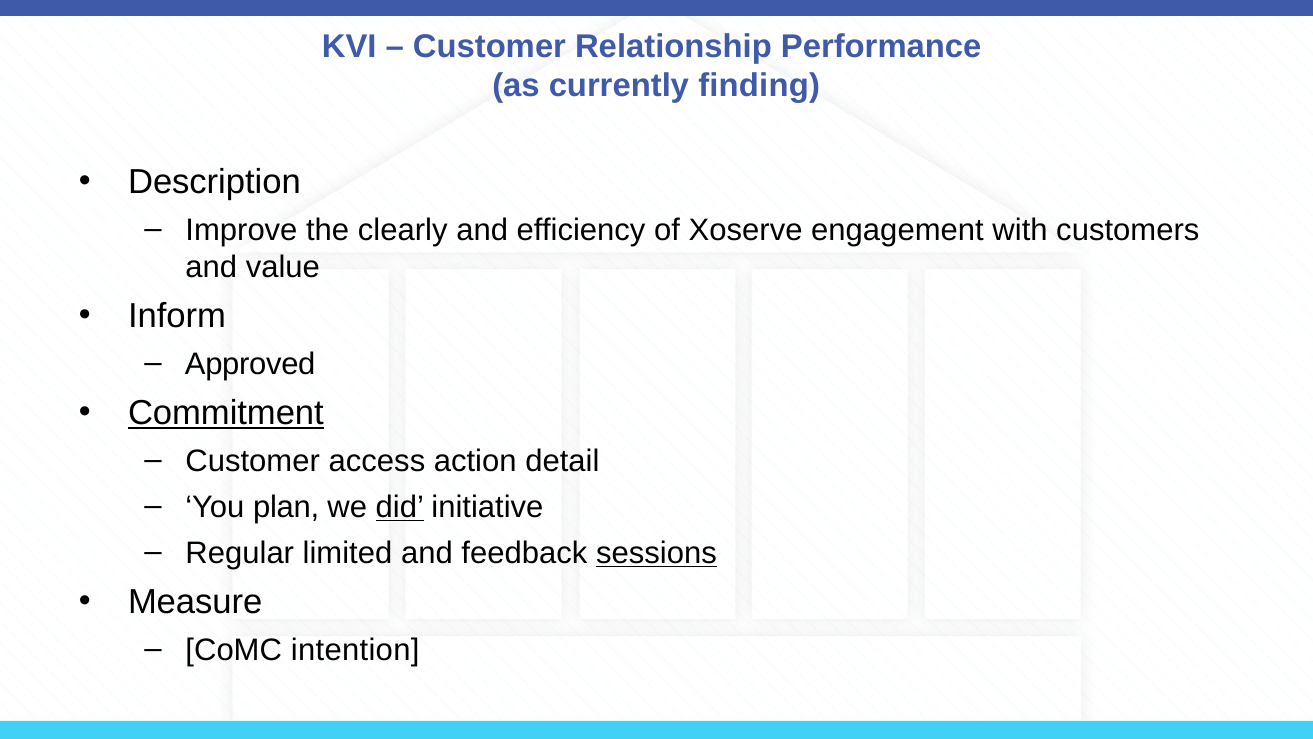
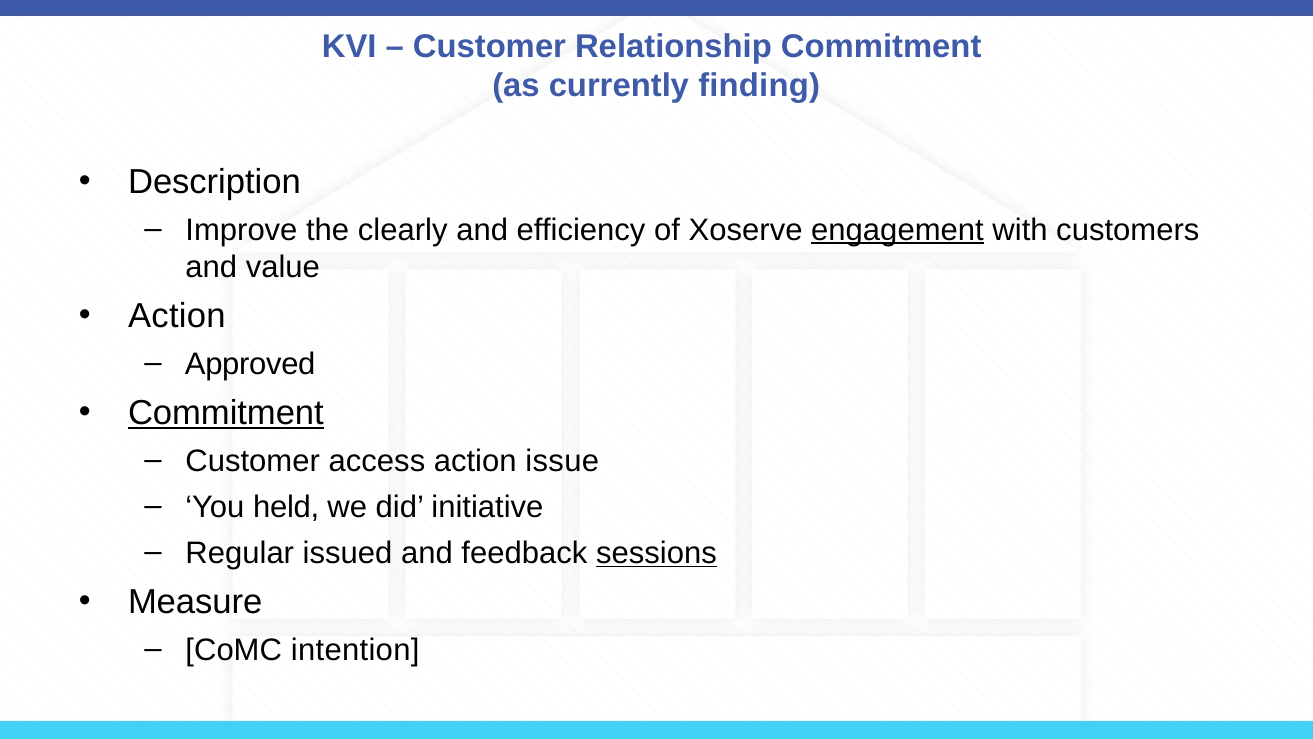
Relationship Performance: Performance -> Commitment
engagement underline: none -> present
Inform at (177, 316): Inform -> Action
detail: detail -> issue
plan: plan -> held
did underline: present -> none
limited: limited -> issued
